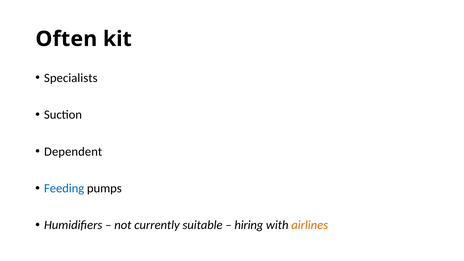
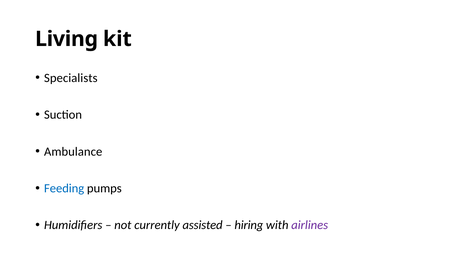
Often: Often -> Living
Dependent: Dependent -> Ambulance
suitable: suitable -> assisted
airlines colour: orange -> purple
